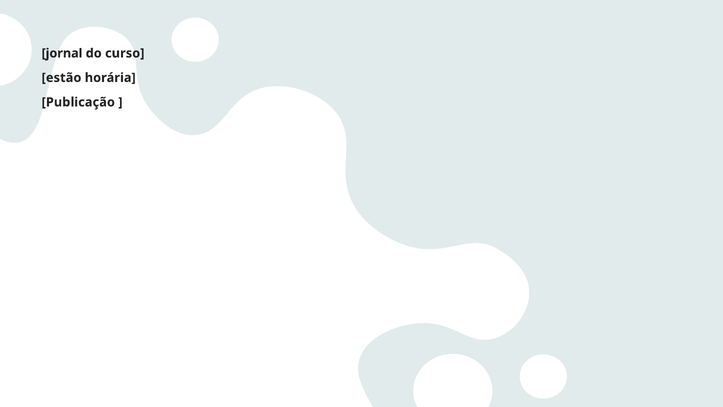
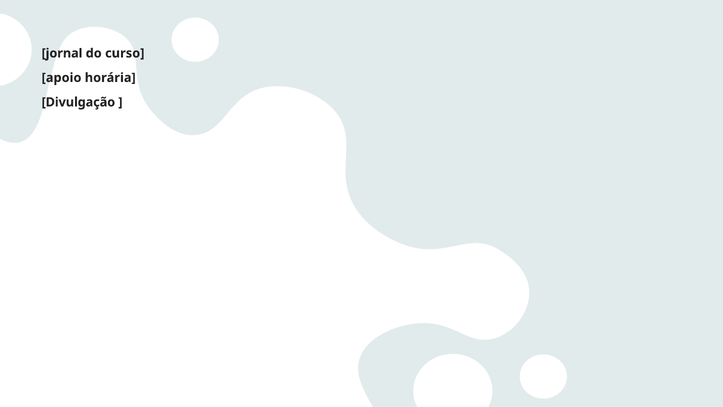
estão: estão -> apoio
Publicação: Publicação -> Divulgação
